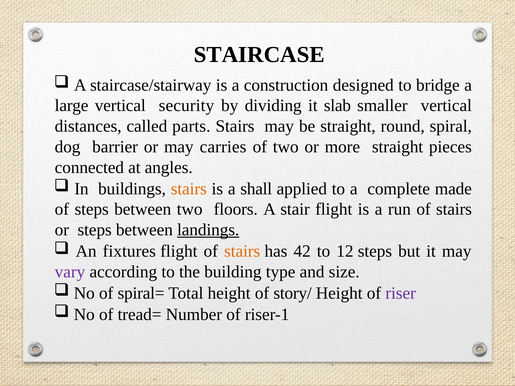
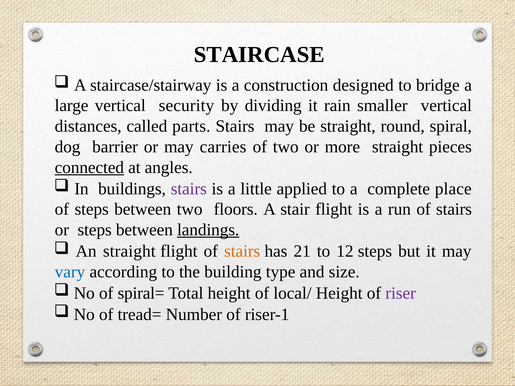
slab: slab -> rain
connected underline: none -> present
stairs at (189, 189) colour: orange -> purple
shall: shall -> little
made: made -> place
An fixtures: fixtures -> straight
42: 42 -> 21
vary colour: purple -> blue
story/: story/ -> local/
